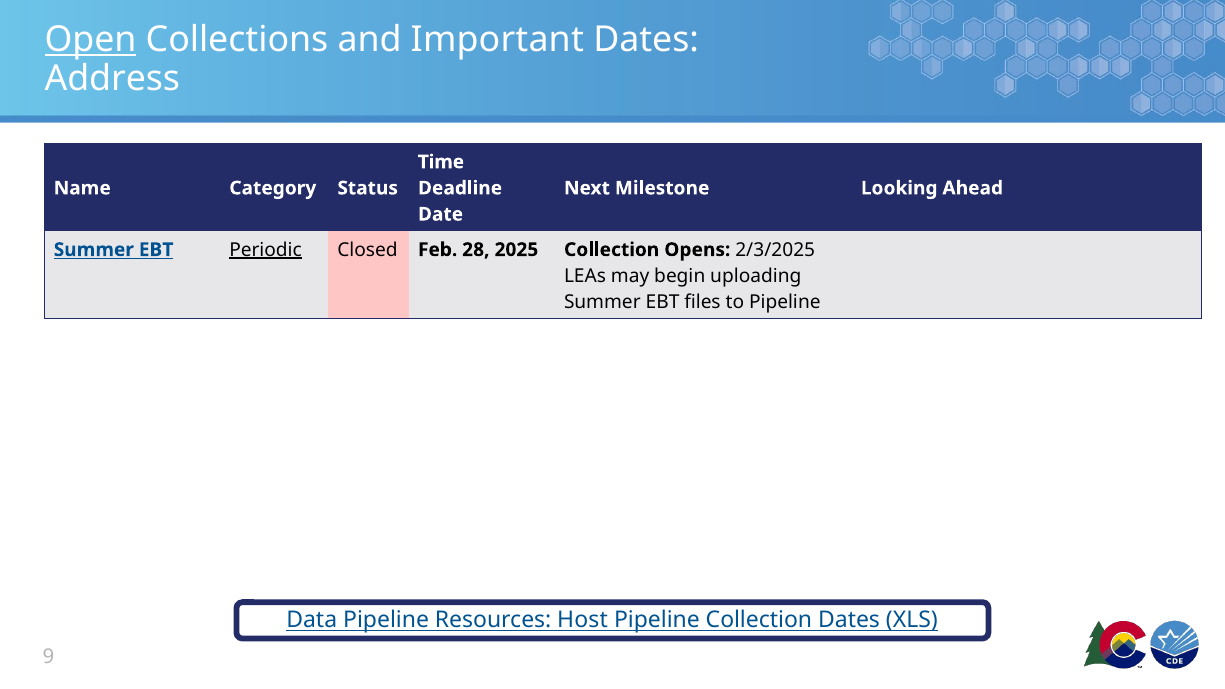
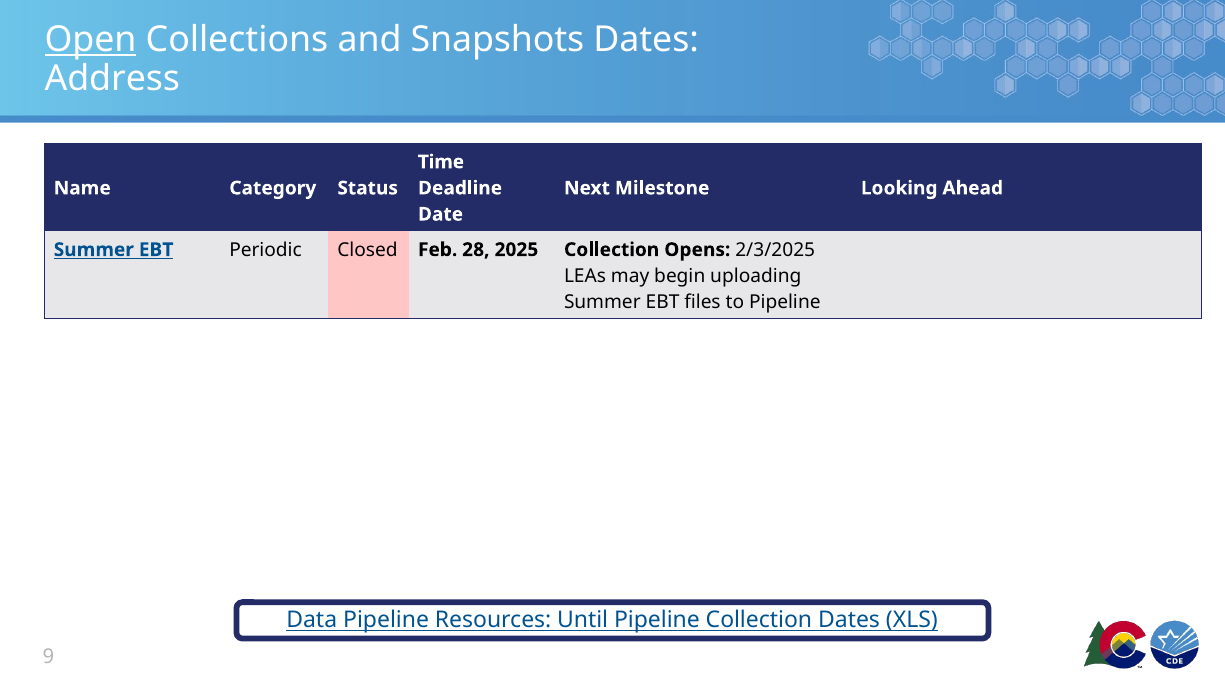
Important: Important -> Snapshots
Periodic underline: present -> none
Host: Host -> Until
